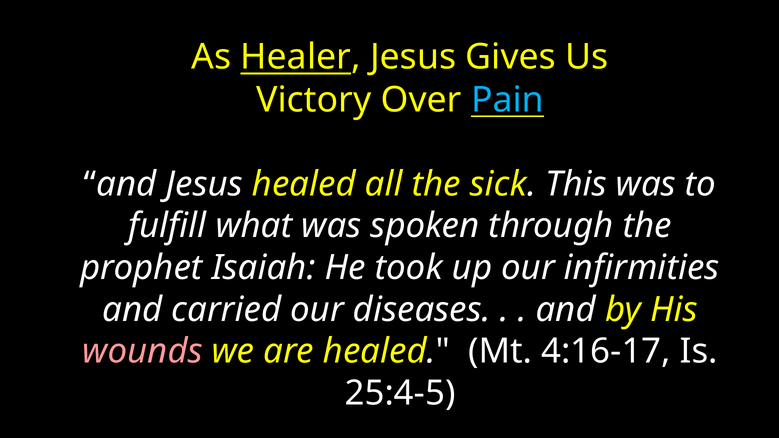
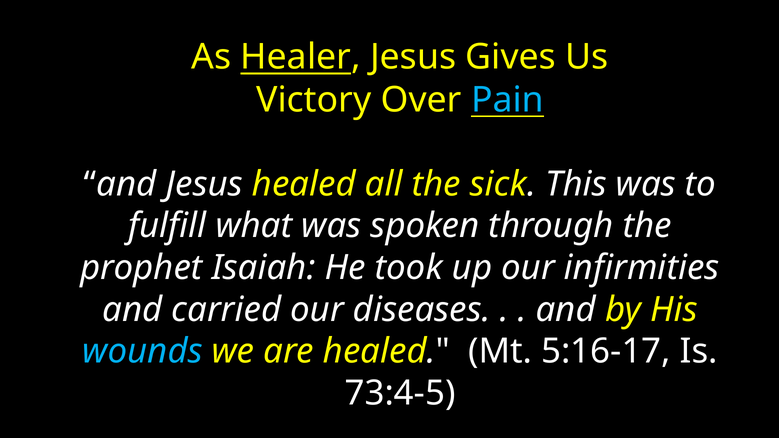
wounds colour: pink -> light blue
4:16-17: 4:16-17 -> 5:16-17
25:4-5: 25:4-5 -> 73:4-5
